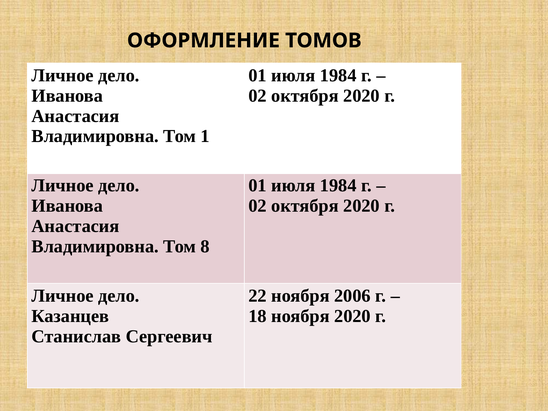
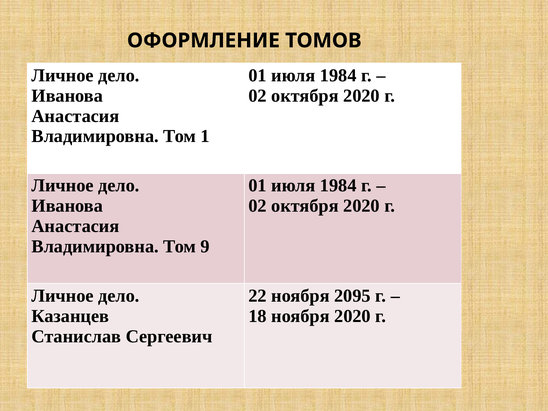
8: 8 -> 9
2006: 2006 -> 2095
